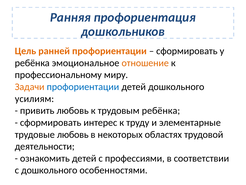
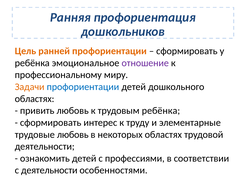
отношение colour: orange -> purple
усилиям at (34, 98): усилиям -> областях
с дошкольного: дошкольного -> деятельности
